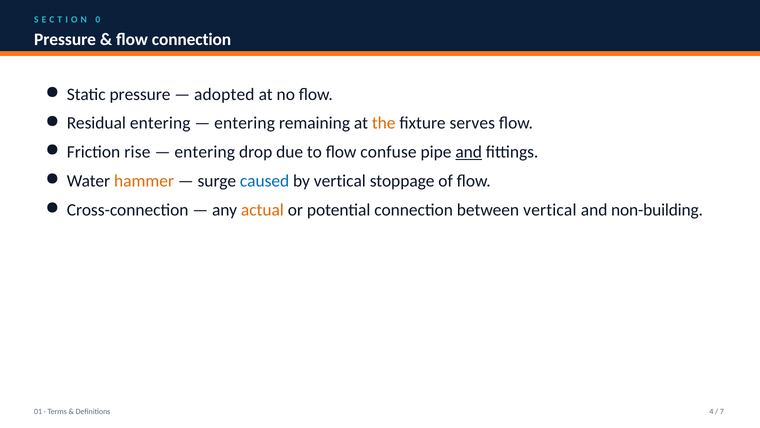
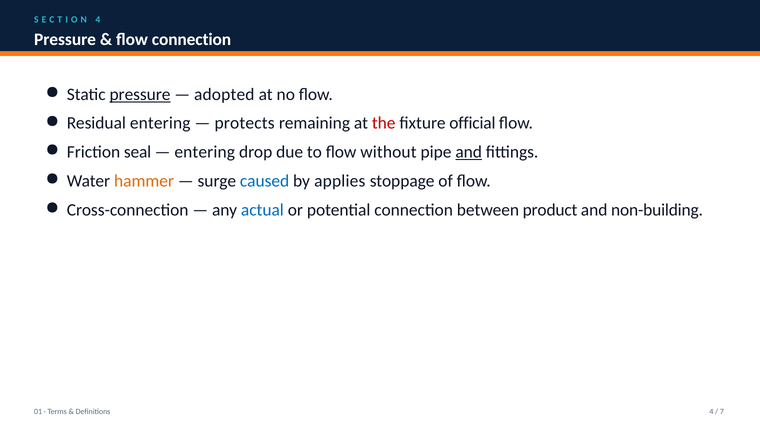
0 at (98, 19): 0 -> 4
pressure at (140, 94) underline: none -> present
entering at (245, 123): entering -> protects
the colour: orange -> red
serves: serves -> official
rise: rise -> seal
confuse: confuse -> without
by vertical: vertical -> applies
actual colour: orange -> blue
between vertical: vertical -> product
